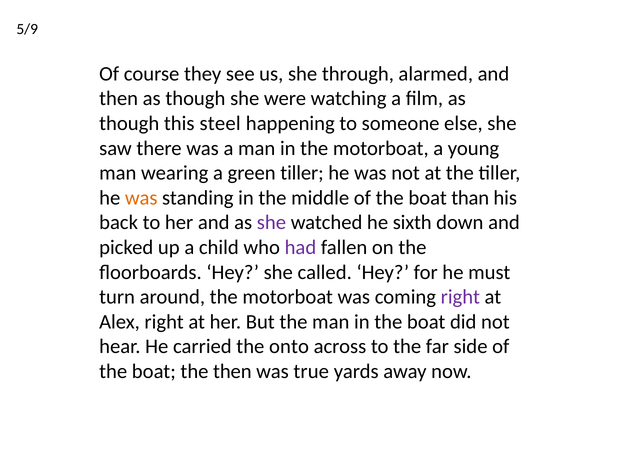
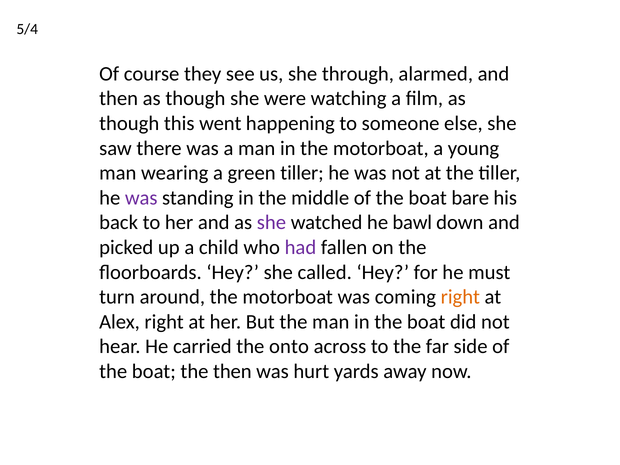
5/9: 5/9 -> 5/4
steel: steel -> went
was at (141, 198) colour: orange -> purple
than: than -> bare
sixth: sixth -> bawl
right at (460, 297) colour: purple -> orange
true: true -> hurt
